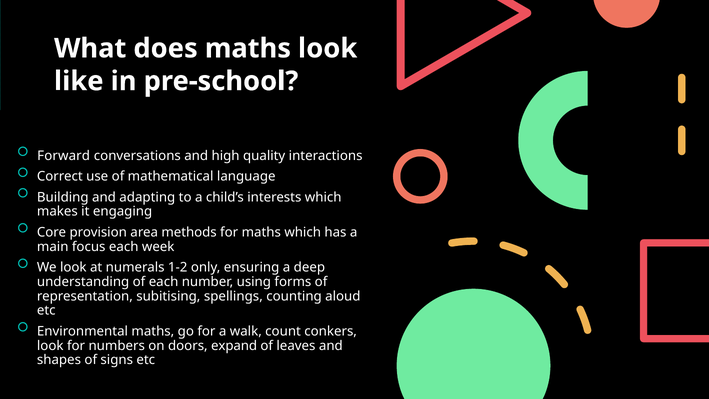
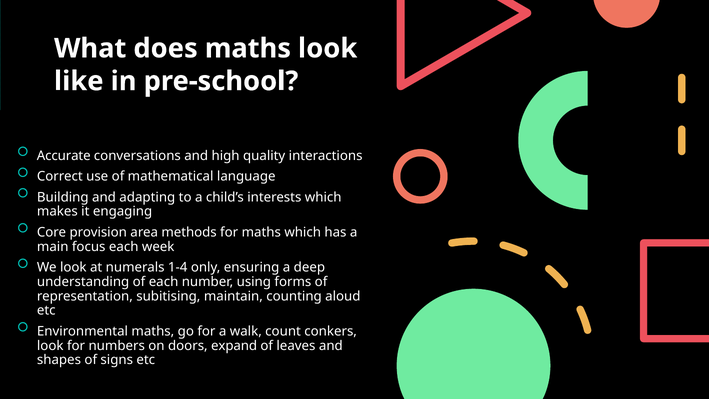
Forward: Forward -> Accurate
1-2: 1-2 -> 1-4
spellings: spellings -> maintain
